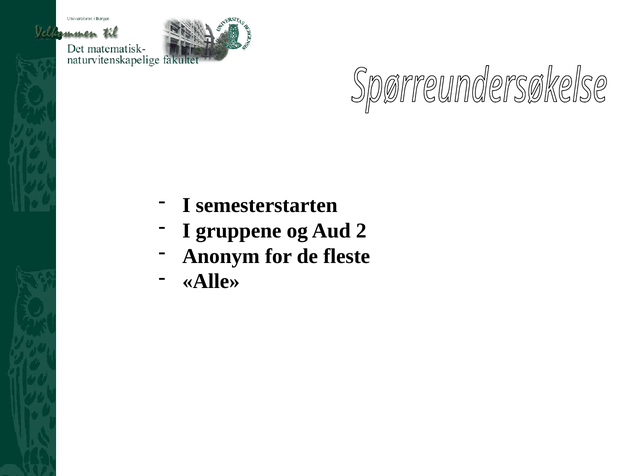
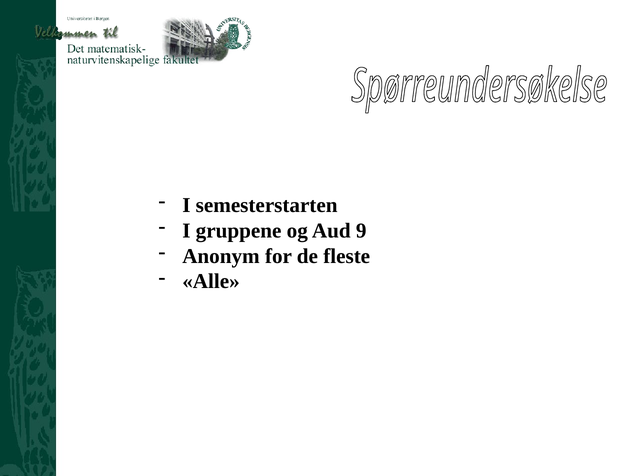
2: 2 -> 9
